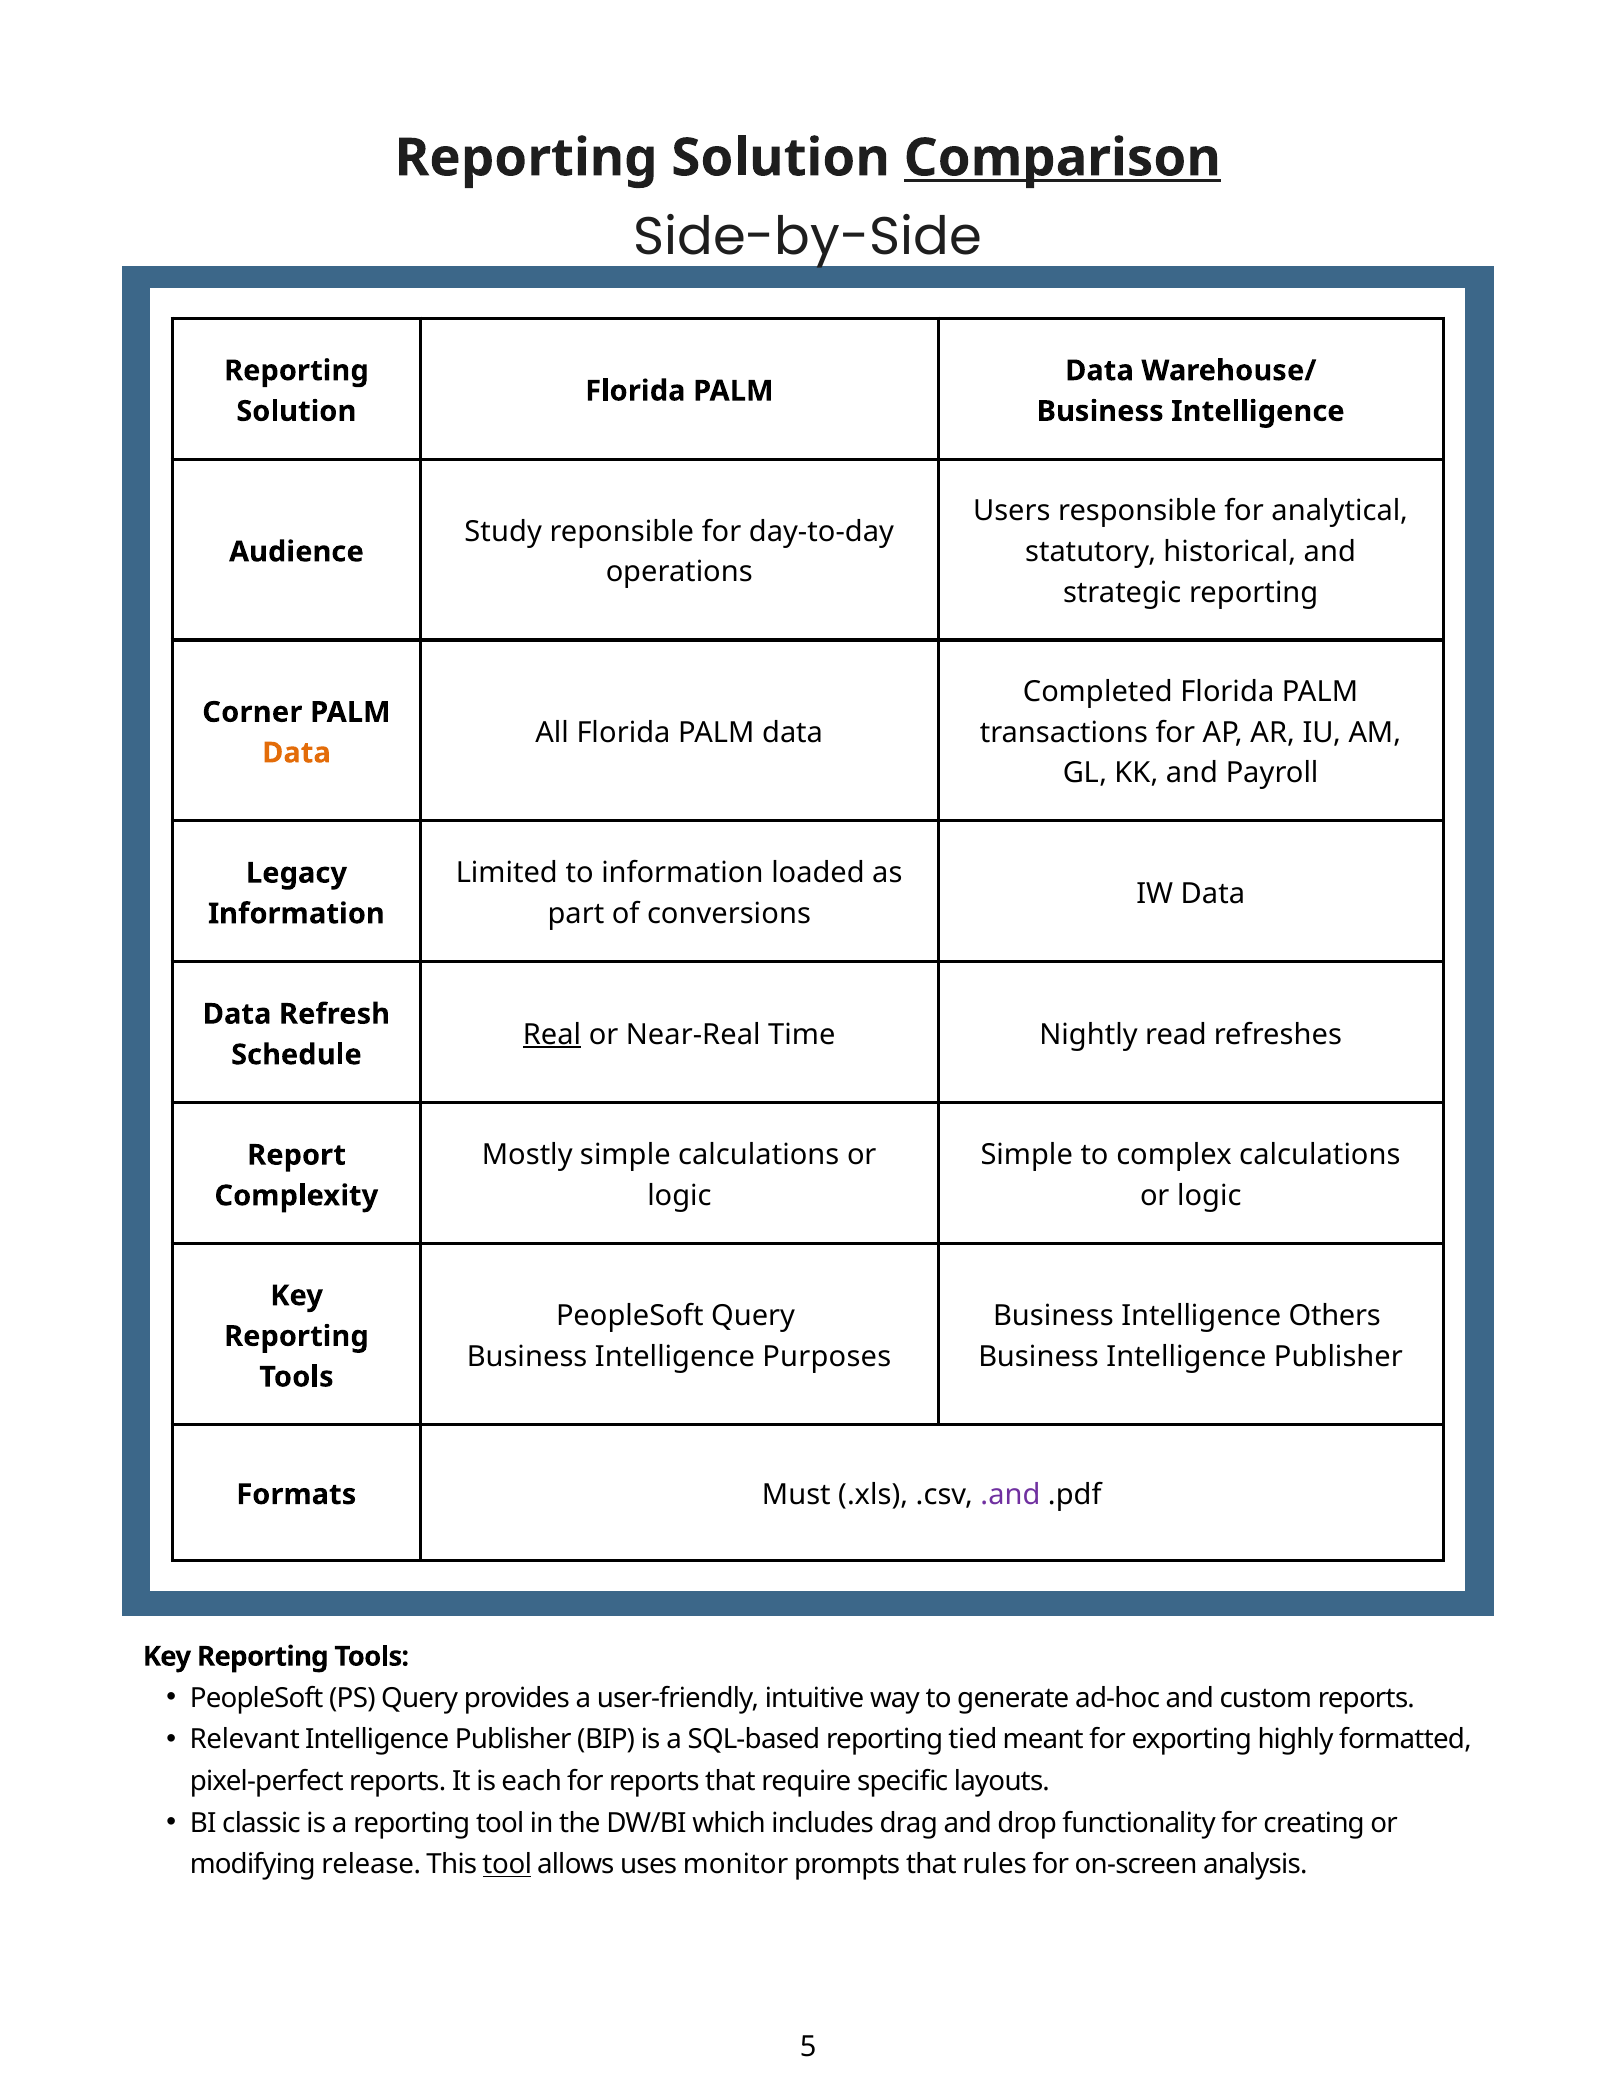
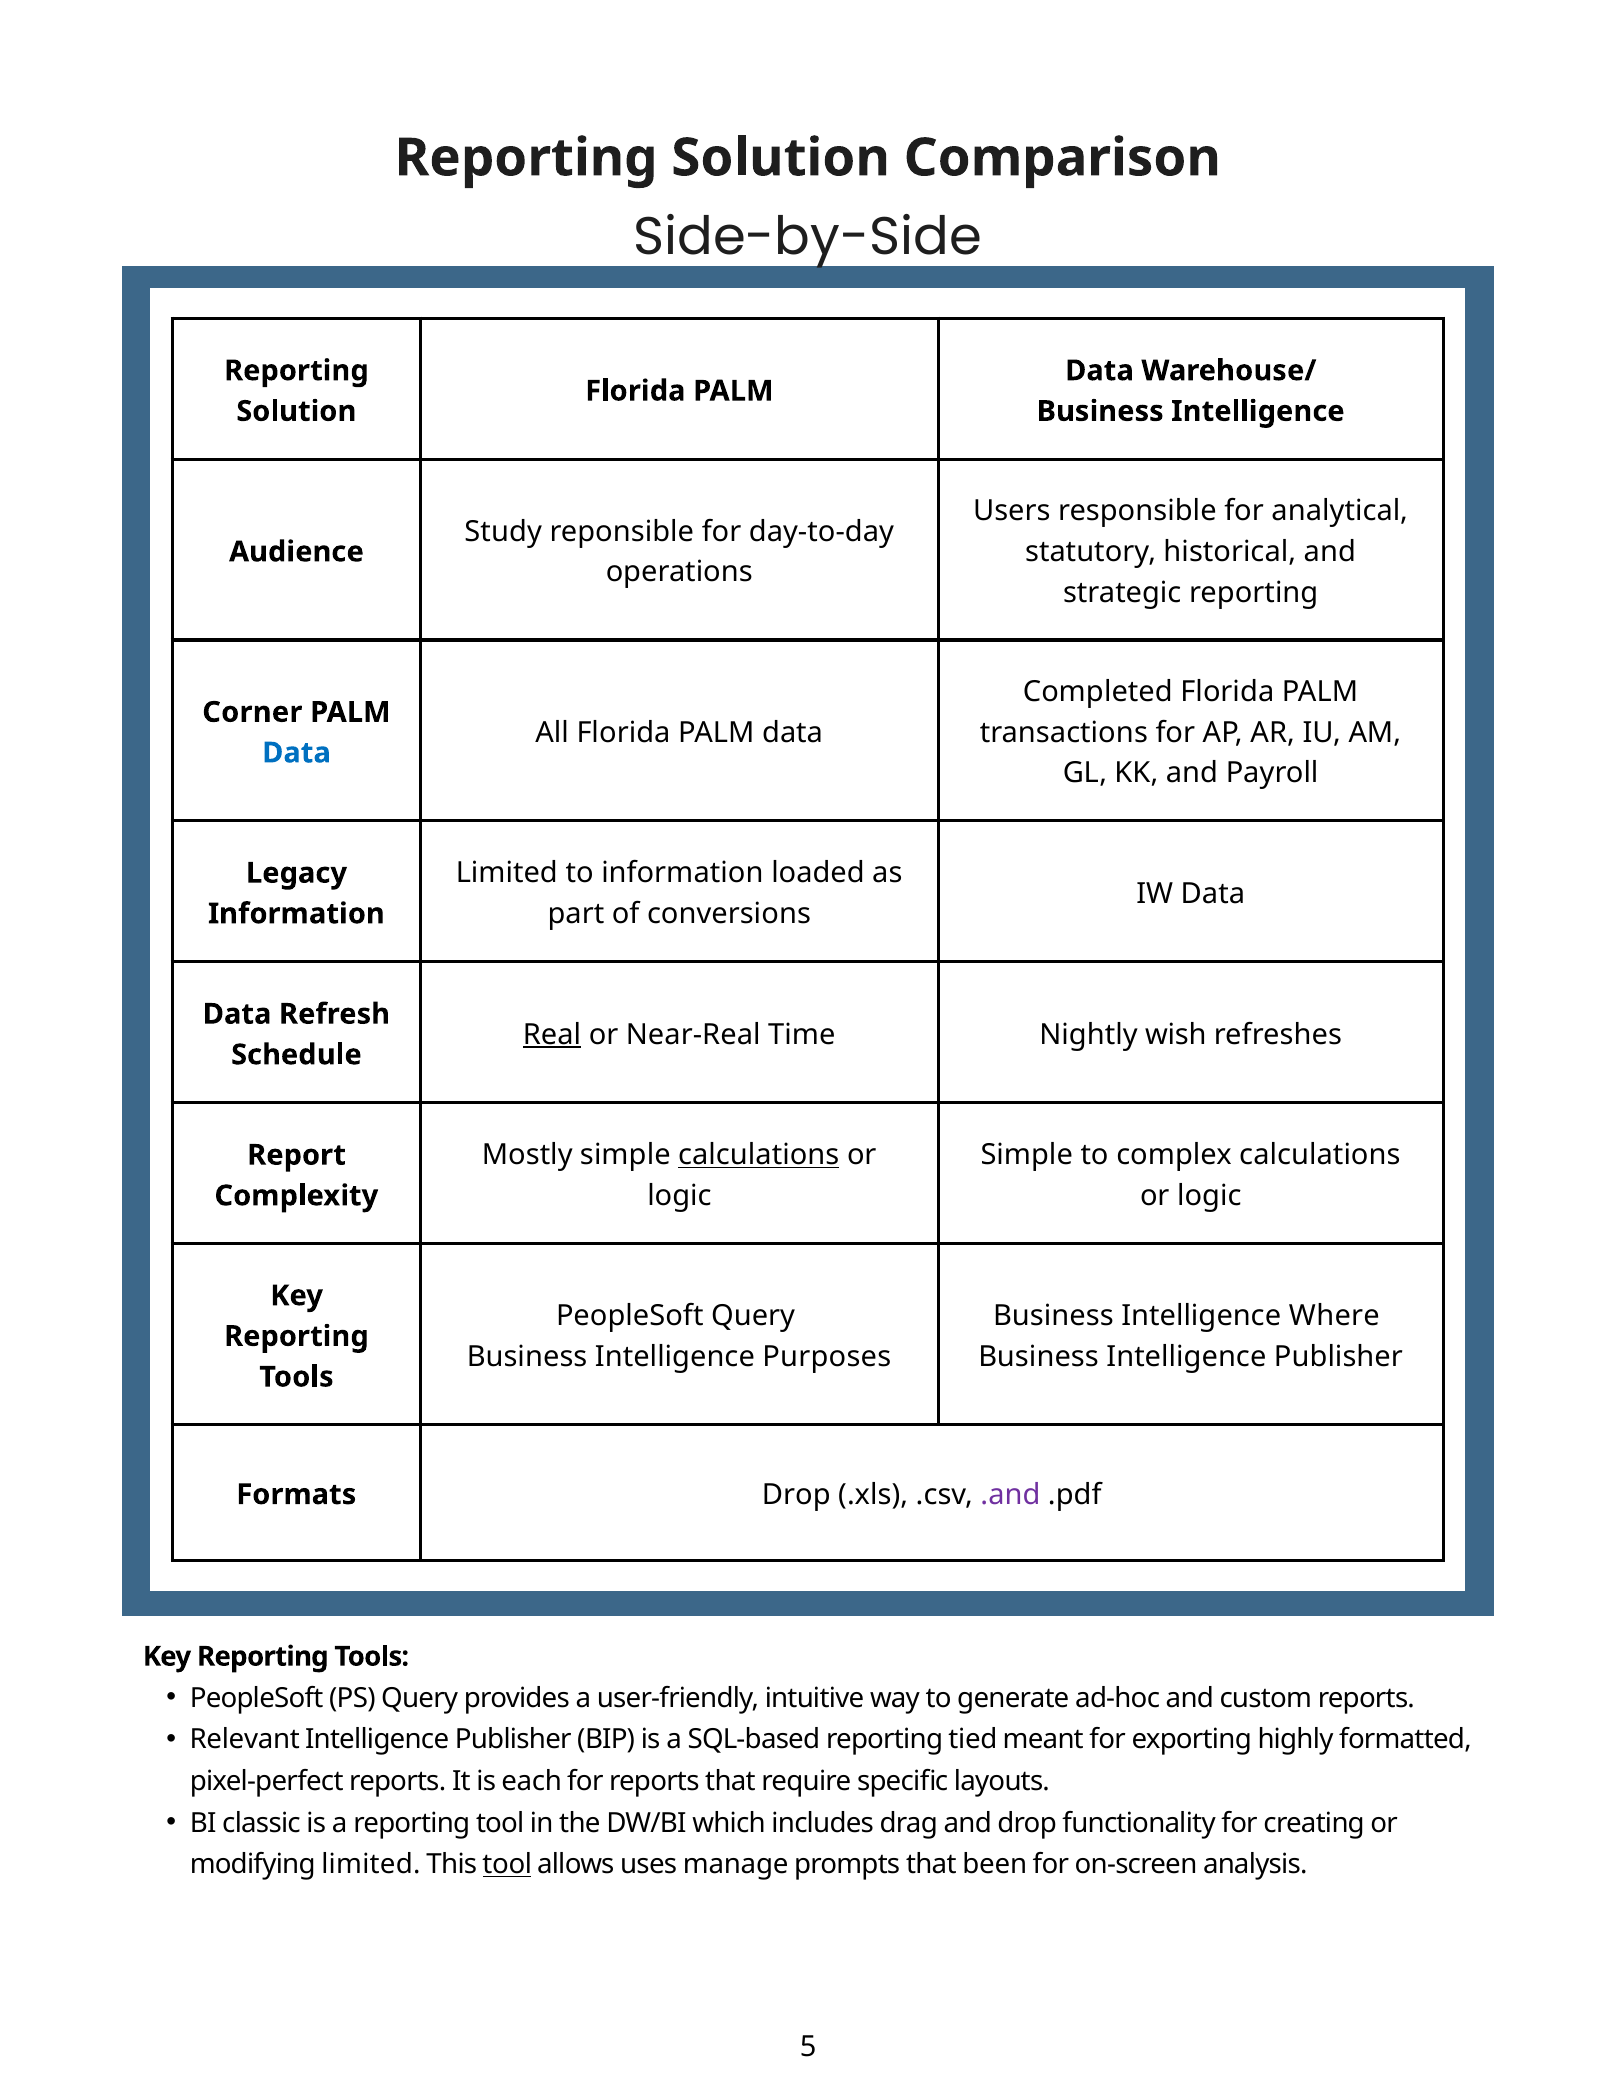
Comparison underline: present -> none
Data at (296, 753) colour: orange -> blue
read: read -> wish
calculations at (759, 1155) underline: none -> present
Others: Others -> Where
Formats Must: Must -> Drop
modifying release: release -> limited
monitor: monitor -> manage
rules: rules -> been
